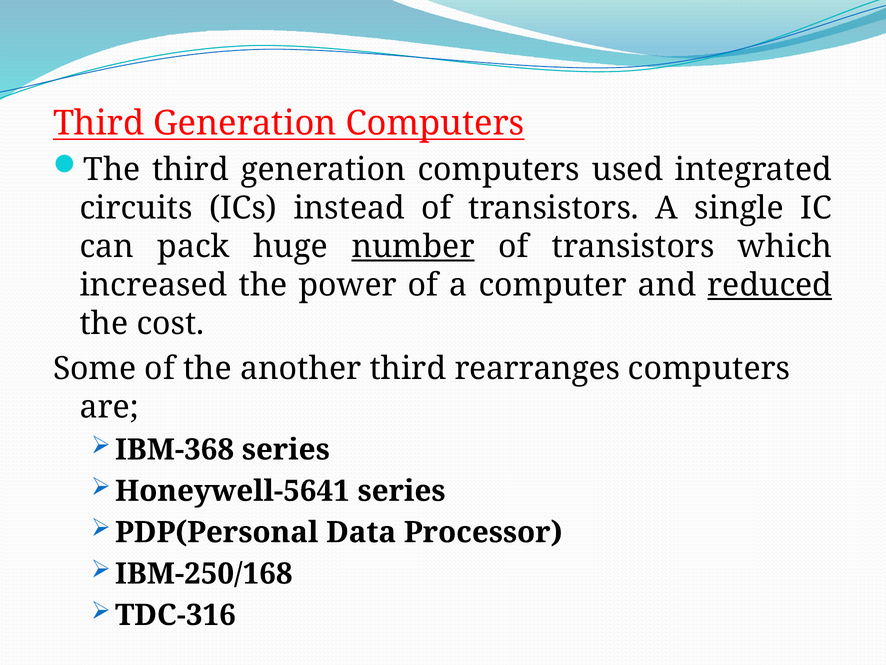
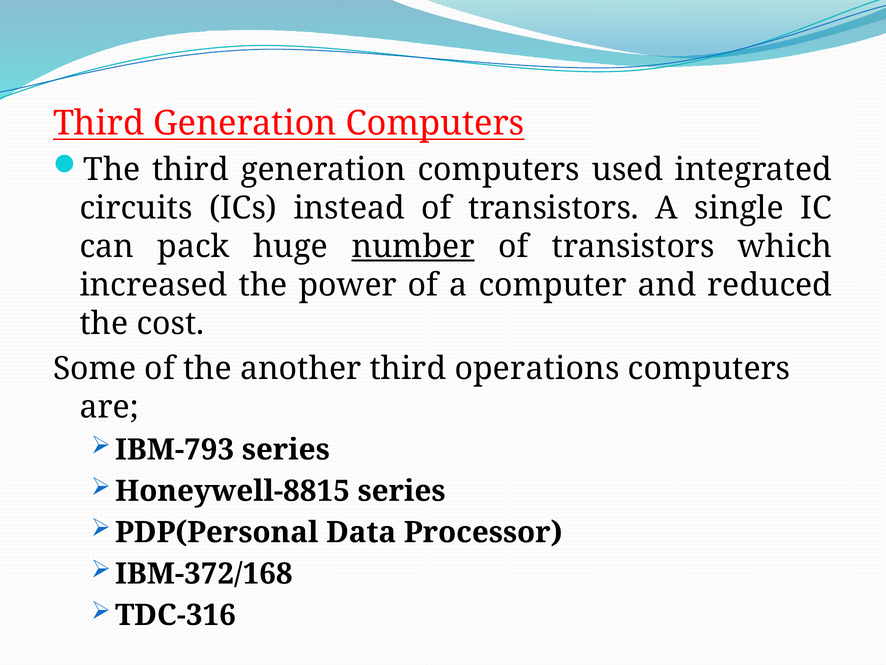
reduced underline: present -> none
rearranges: rearranges -> operations
IBM-368: IBM-368 -> IBM-793
Honeywell-5641: Honeywell-5641 -> Honeywell-8815
IBM-250/168: IBM-250/168 -> IBM-372/168
